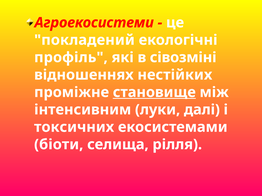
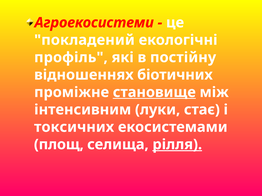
сівозміні: сівозміні -> постійну
нестійких: нестійких -> біотичних
далі: далі -> стає
біоти: біоти -> площ
рілля underline: none -> present
